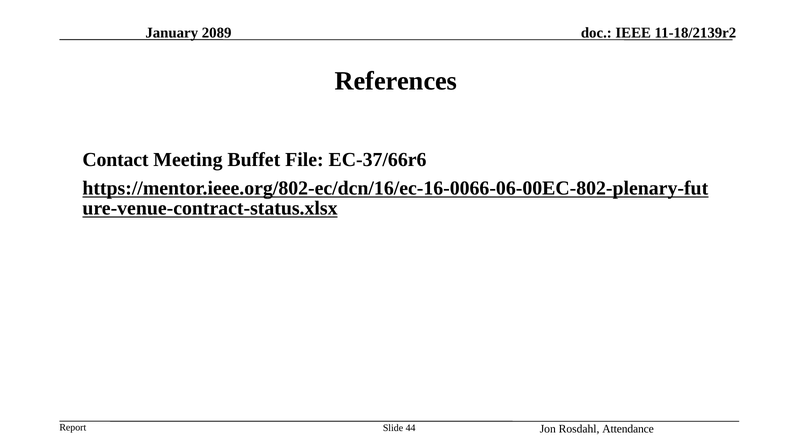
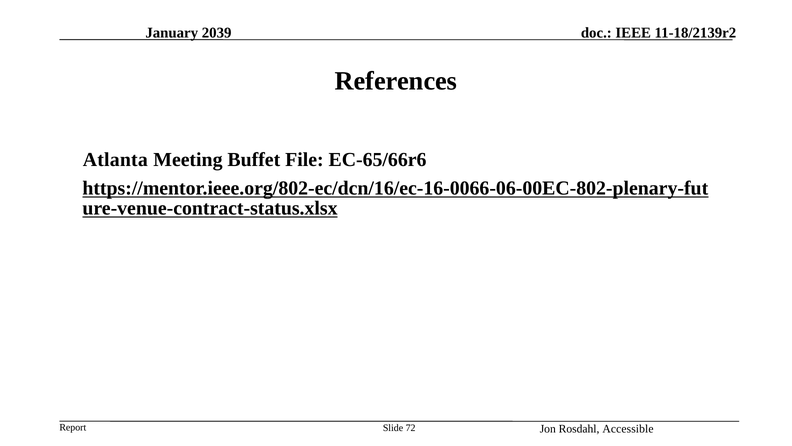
2089: 2089 -> 2039
Contact: Contact -> Atlanta
EC-37/66r6: EC-37/66r6 -> EC-65/66r6
44: 44 -> 72
Attendance: Attendance -> Accessible
